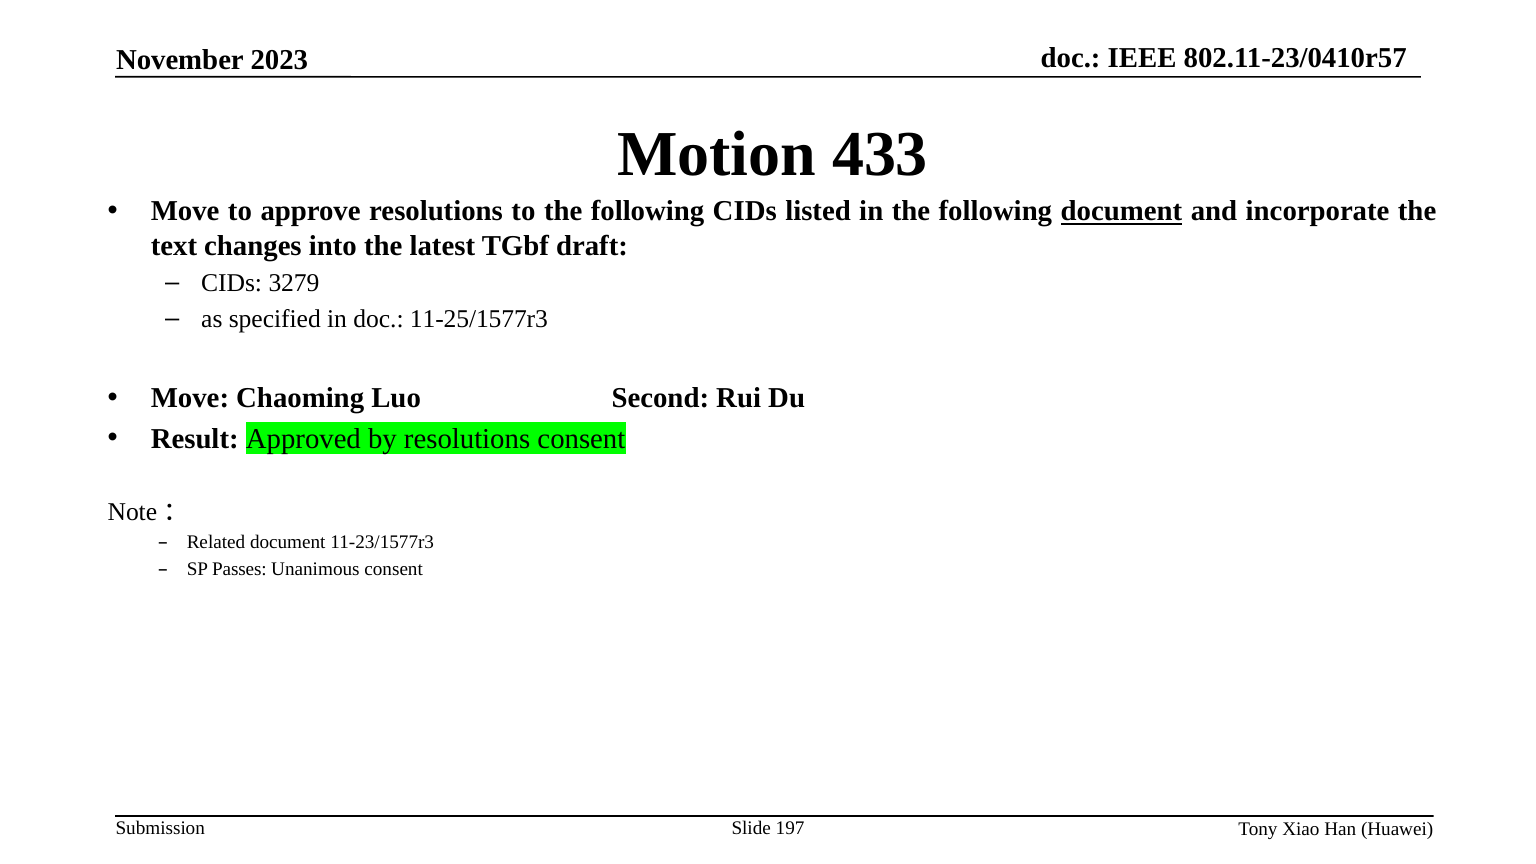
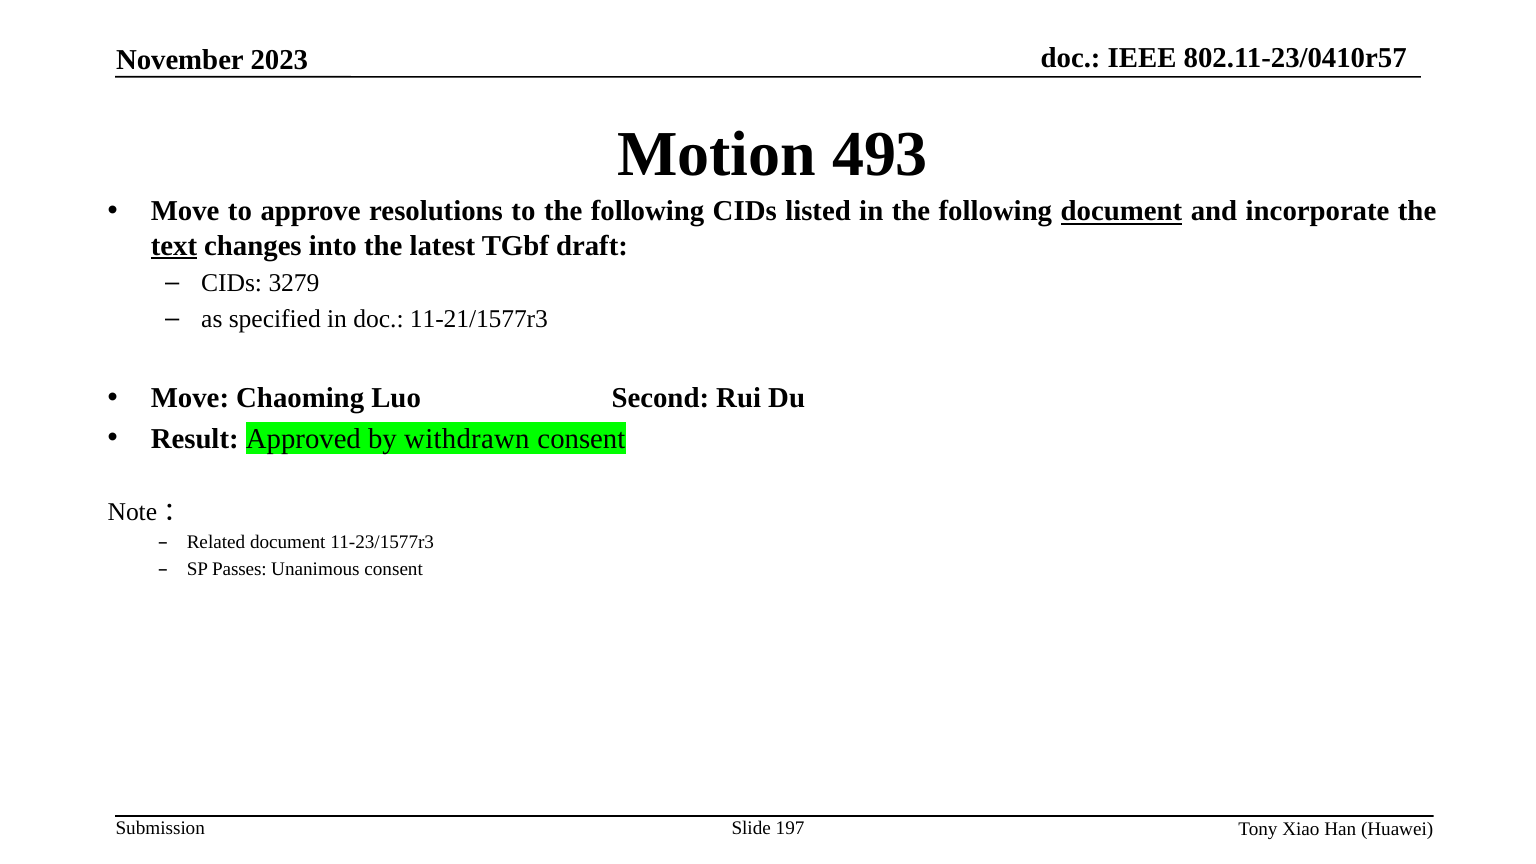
433: 433 -> 493
text underline: none -> present
11-25/1577r3: 11-25/1577r3 -> 11-21/1577r3
by resolutions: resolutions -> withdrawn
